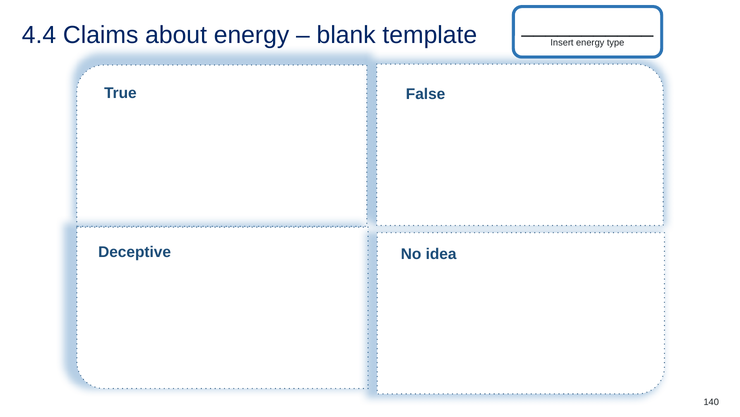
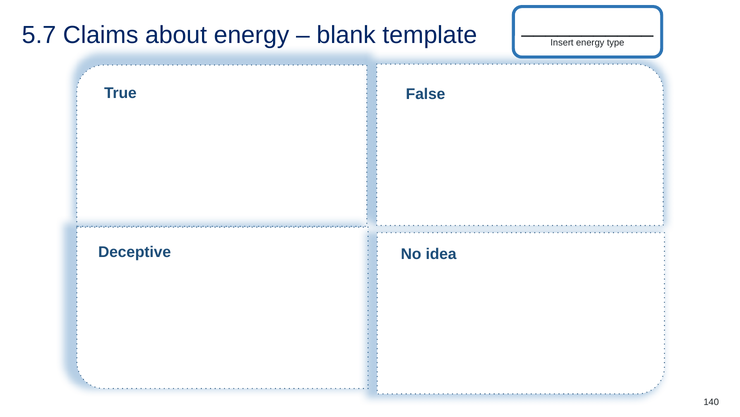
4.4: 4.4 -> 5.7
